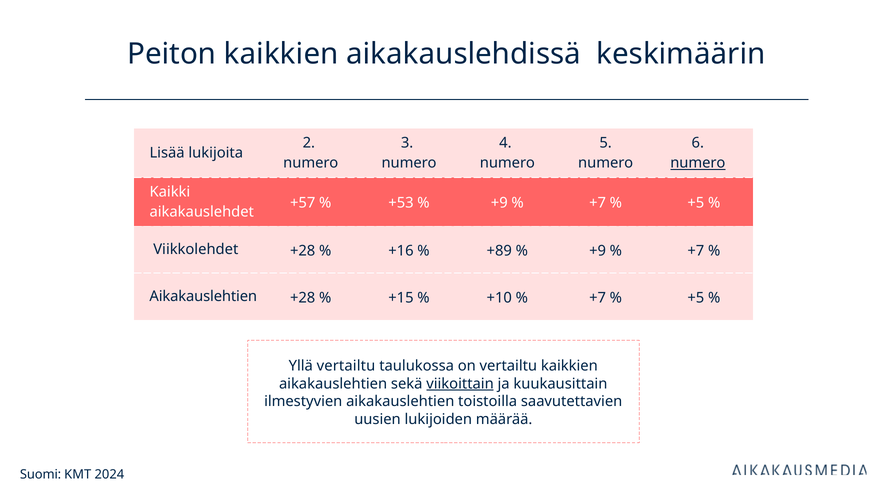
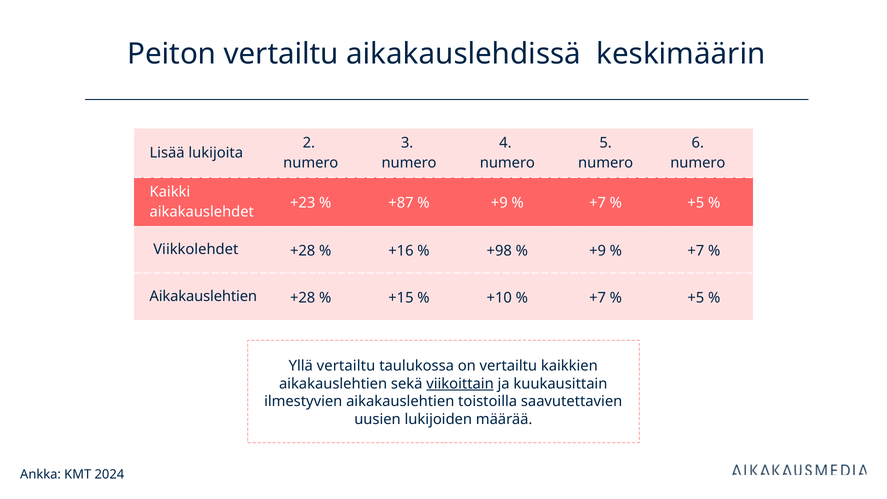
Peiton kaikkien: kaikkien -> vertailtu
numero at (698, 163) underline: present -> none
+57: +57 -> +23
+53: +53 -> +87
+89: +89 -> +98
Suomi: Suomi -> Ankka
